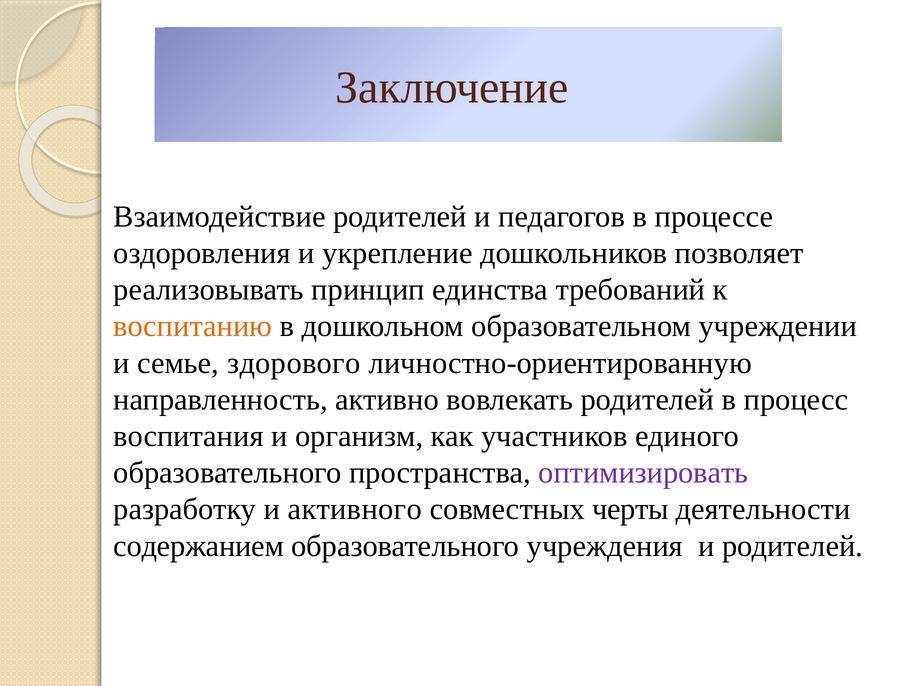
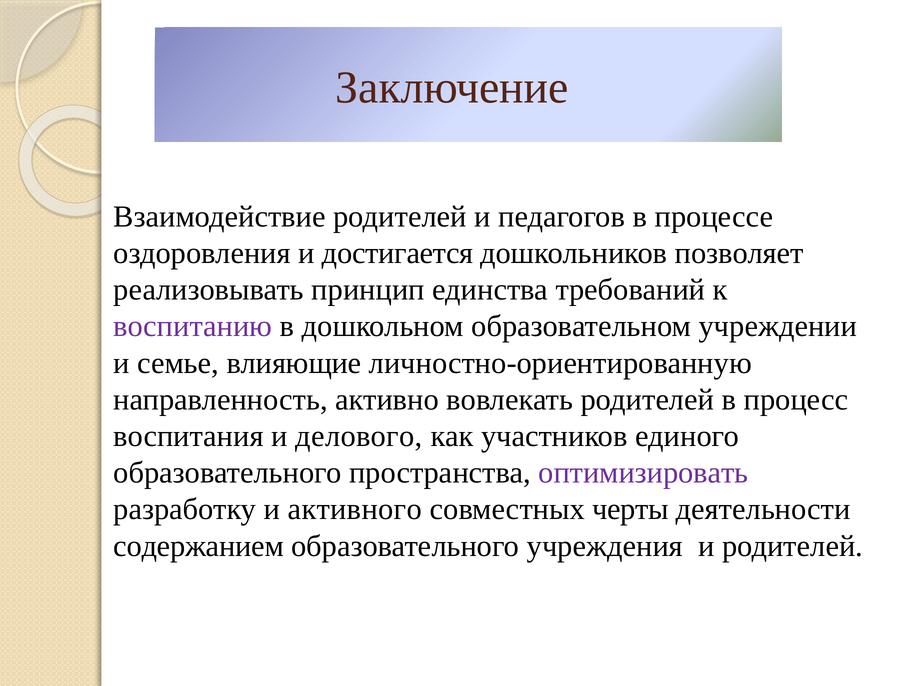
укрепление: укрепление -> достигается
воспитанию colour: orange -> purple
здорового: здорового -> влияющие
организм: организм -> делового
